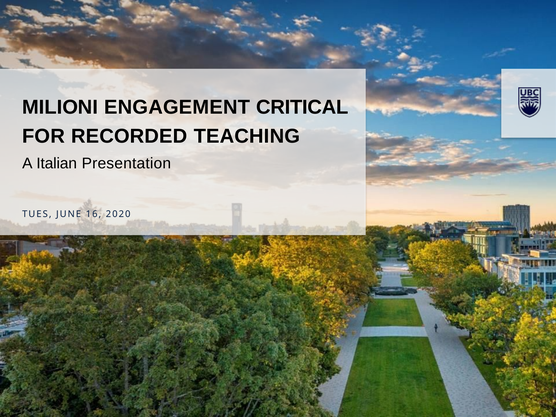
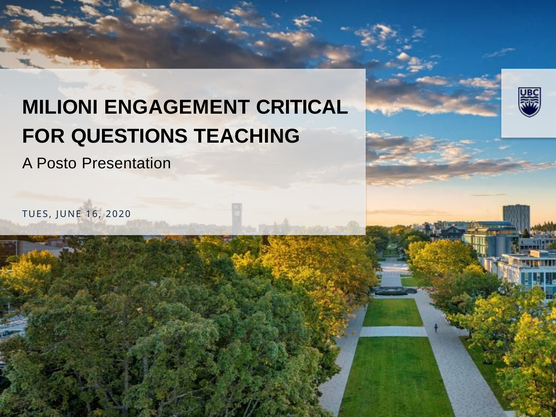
RECORDED: RECORDED -> QUESTIONS
Italian: Italian -> Posto
